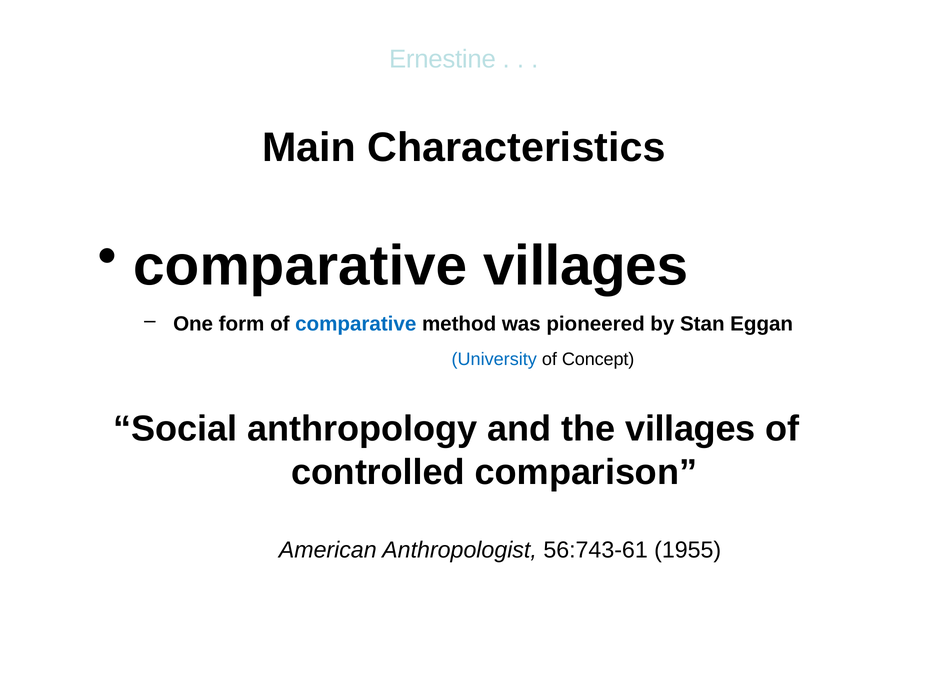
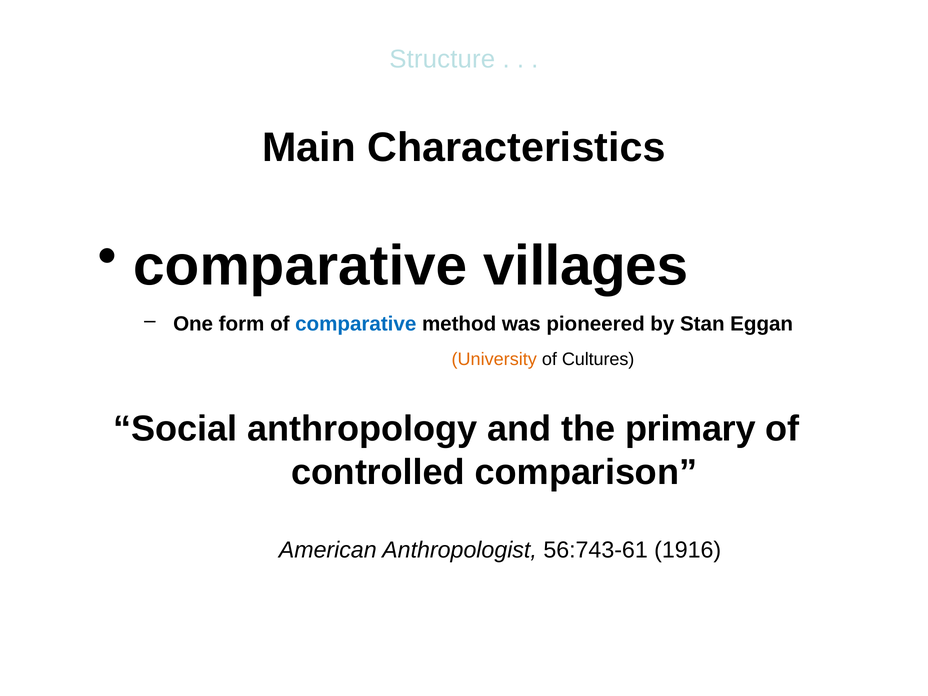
Ernestine: Ernestine -> Structure
University colour: blue -> orange
Concept: Concept -> Cultures
the villages: villages -> primary
1955: 1955 -> 1916
